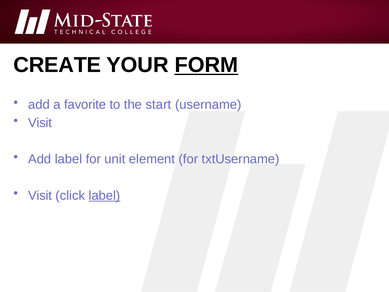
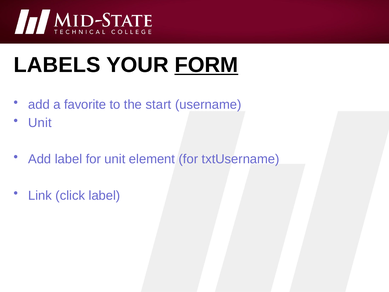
CREATE: CREATE -> LABELS
Visit at (40, 123): Visit -> Unit
Visit at (40, 195): Visit -> Link
label at (104, 195) underline: present -> none
